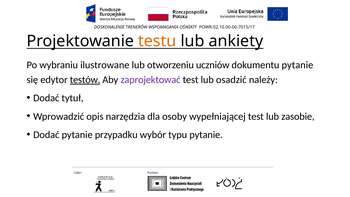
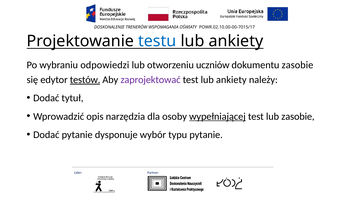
testu colour: orange -> blue
ilustrowane: ilustrowane -> odpowiedzi
dokumentu pytanie: pytanie -> zasobie
test lub osadzić: osadzić -> ankiety
wypełniającej underline: none -> present
przypadku: przypadku -> dysponuje
